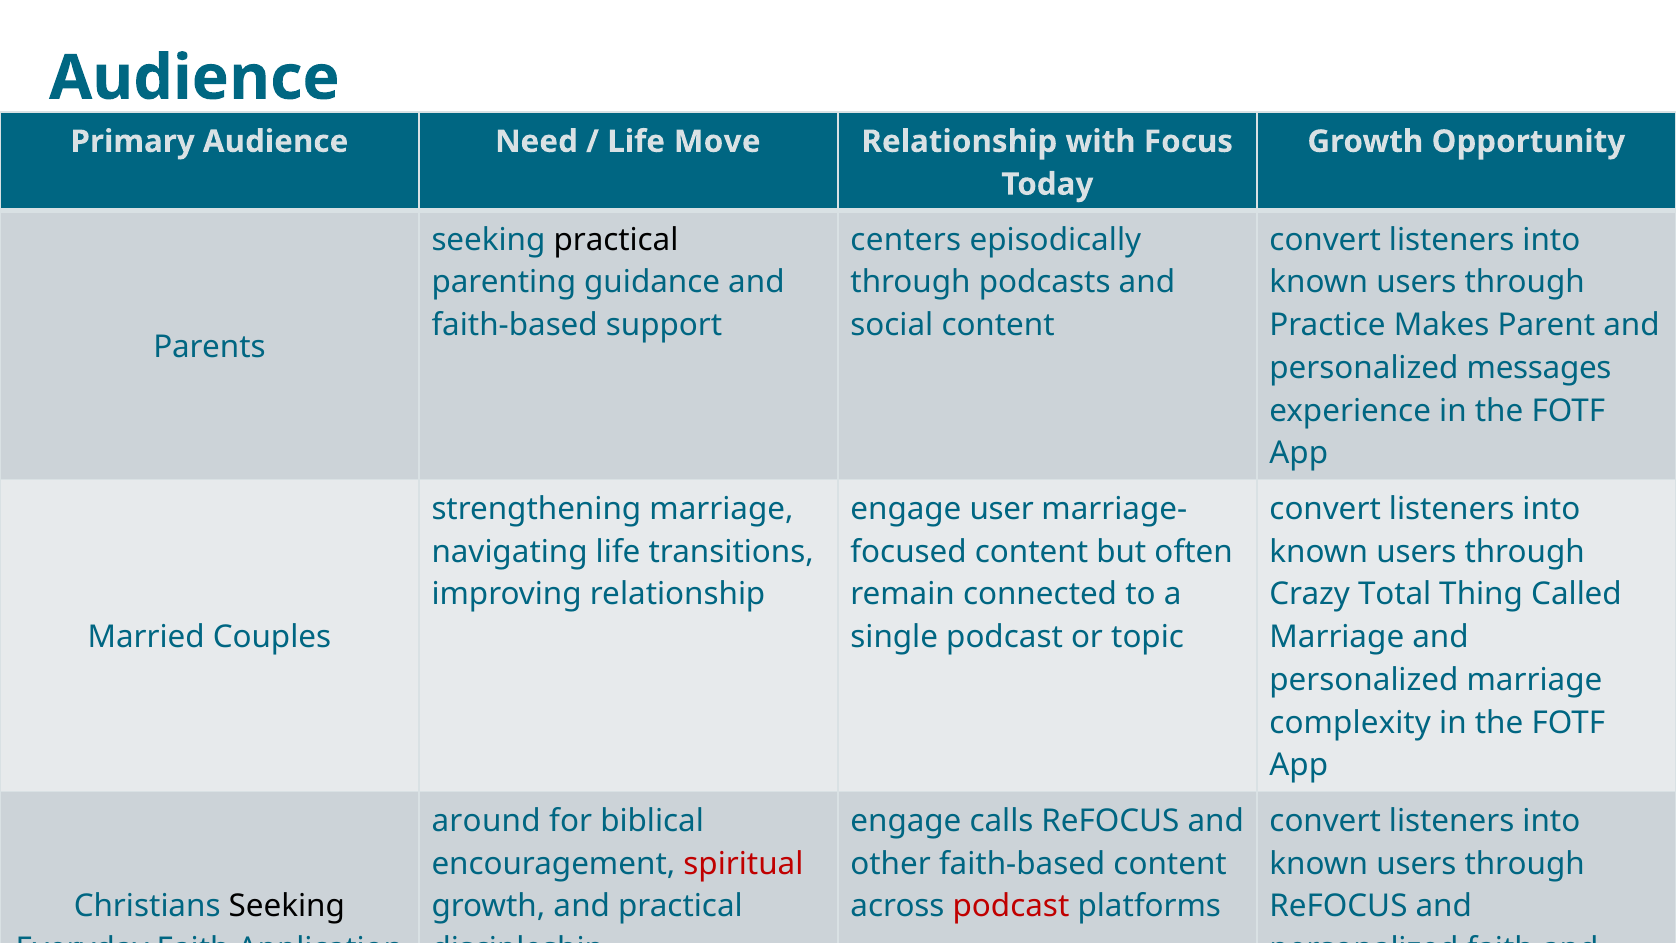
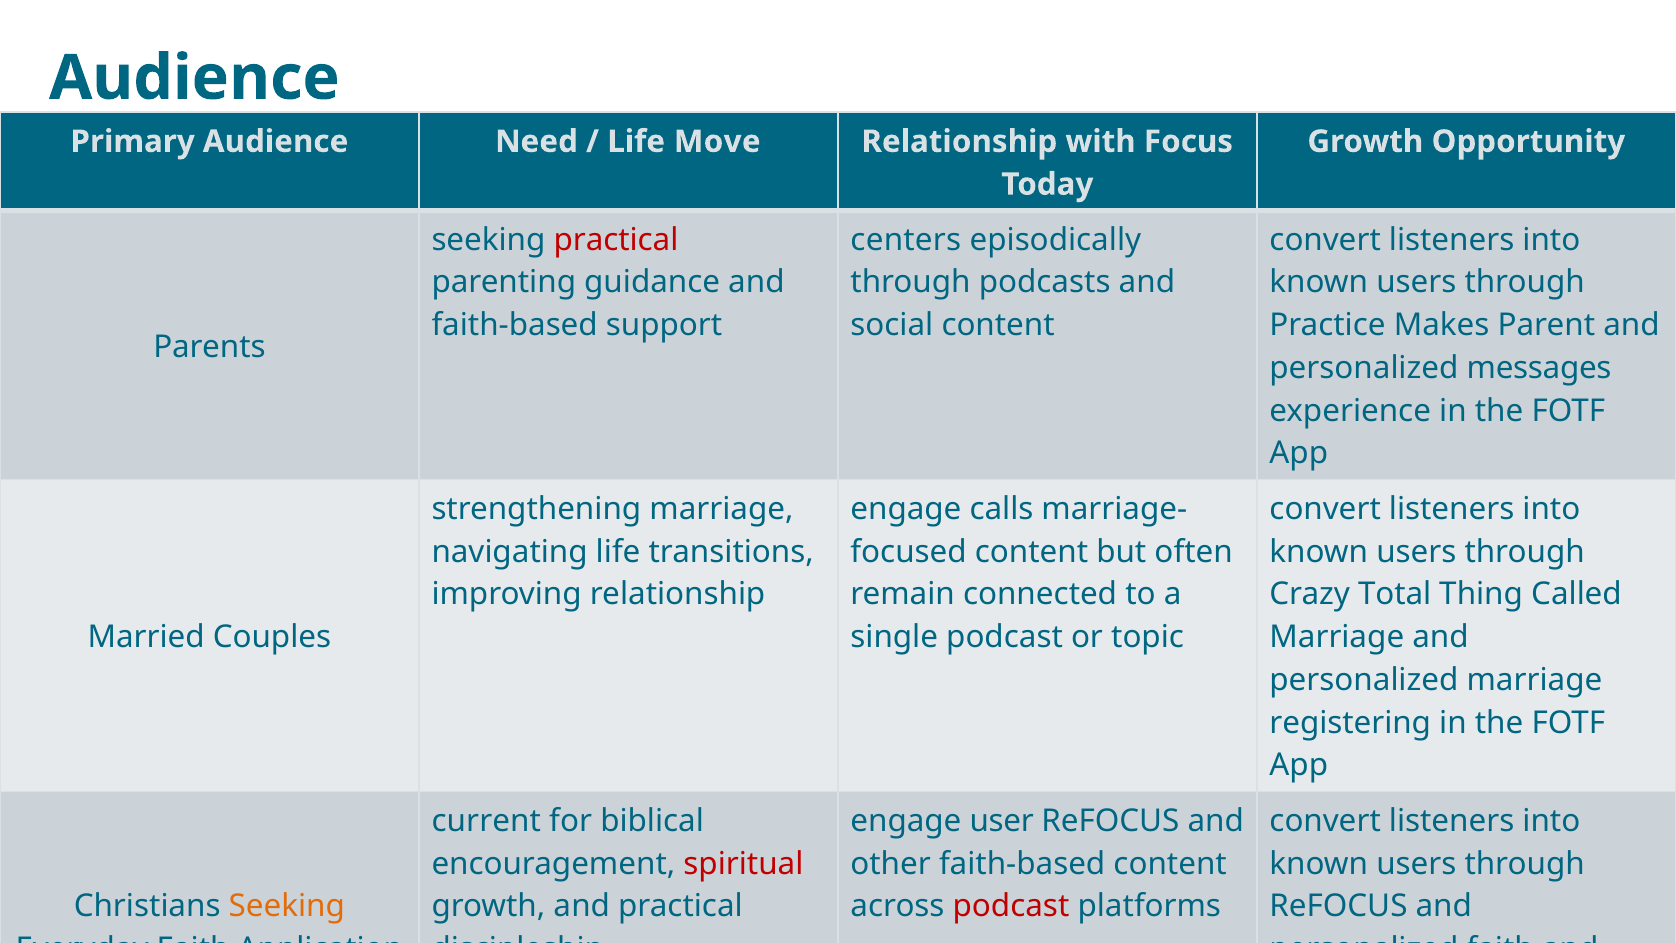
practical at (616, 240) colour: black -> red
user: user -> calls
complexity: complexity -> registering
around: around -> current
calls: calls -> user
Seeking at (287, 906) colour: black -> orange
